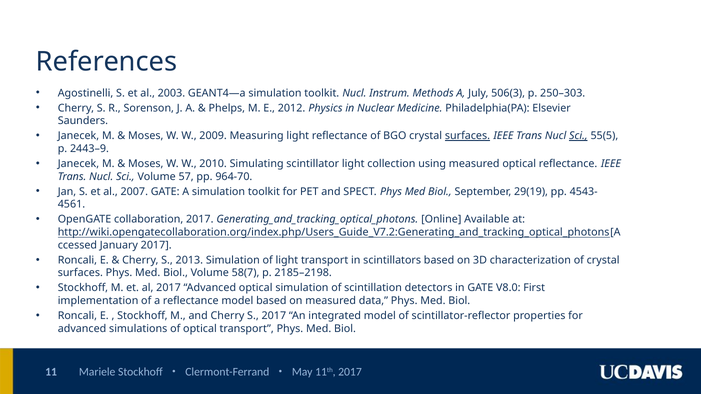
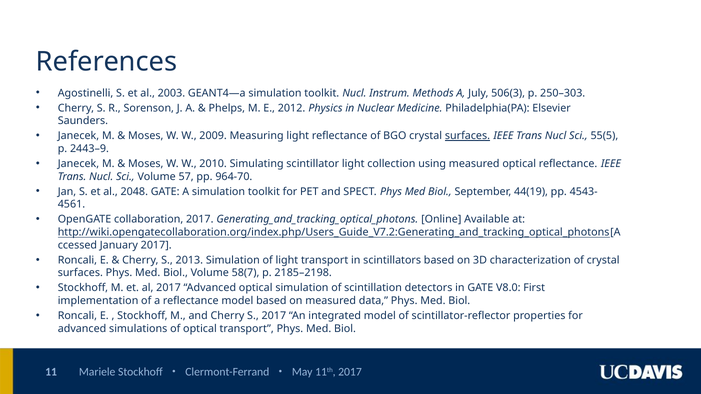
Sci at (578, 136) underline: present -> none
2007: 2007 -> 2048
29(19: 29(19 -> 44(19
